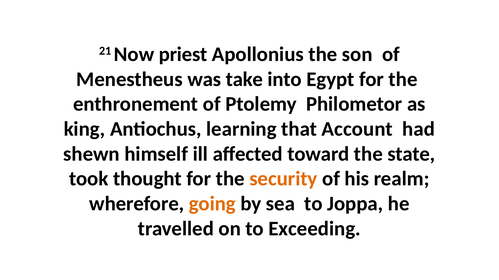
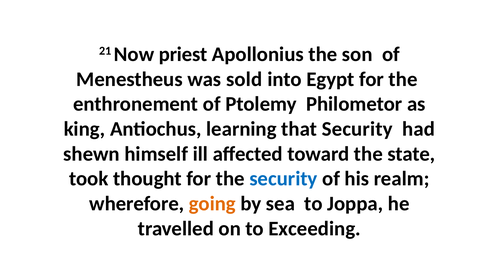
take: take -> sold
that Account: Account -> Security
security at (283, 179) colour: orange -> blue
